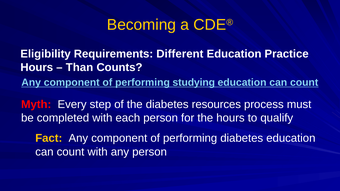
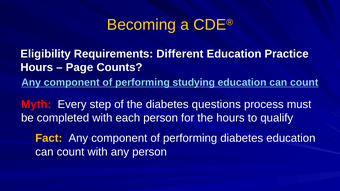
Than: Than -> Page
resources: resources -> questions
